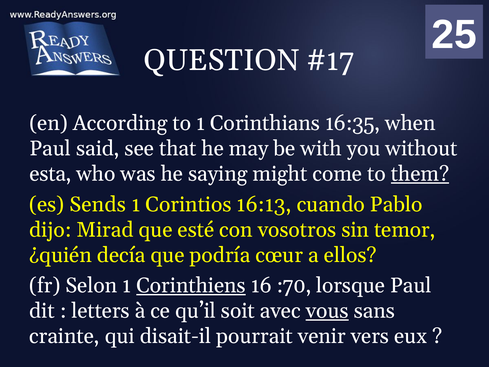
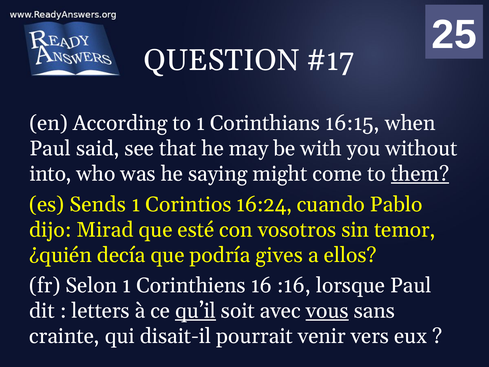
16:35: 16:35 -> 16:15
esta: esta -> into
16:13: 16:13 -> 16:24
cœur: cœur -> gives
Corinthiens underline: present -> none
:70: :70 -> :16
qu’il underline: none -> present
